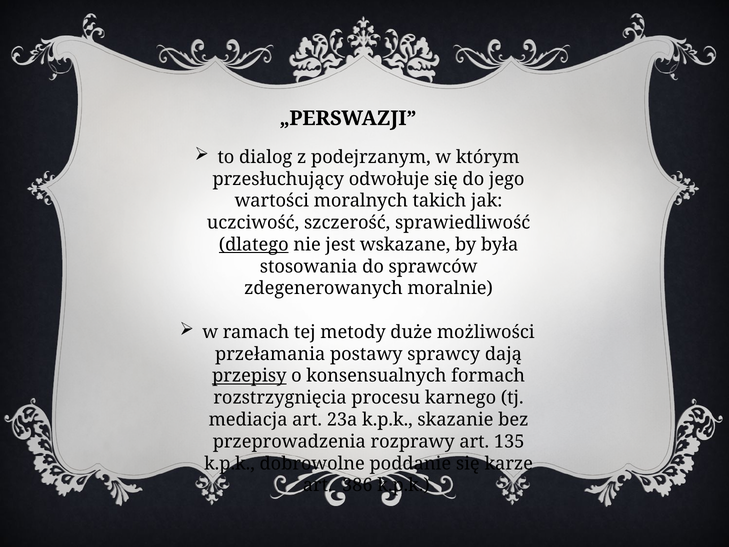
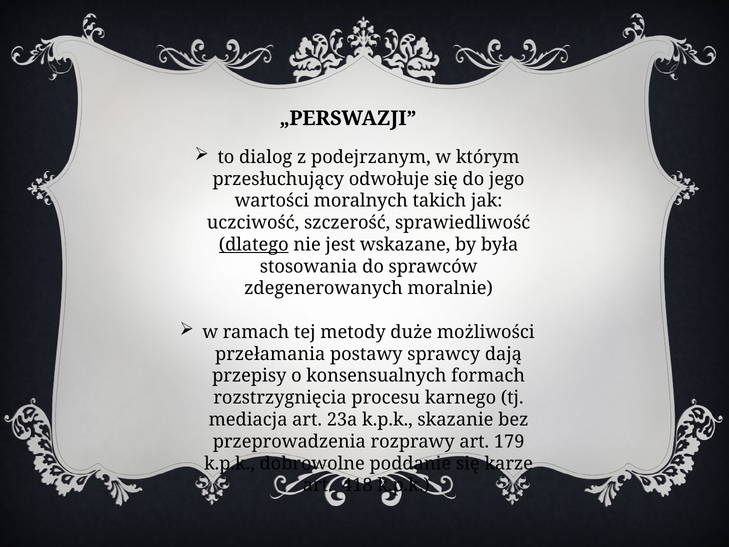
przepisy underline: present -> none
135: 135 -> 179
386: 386 -> 418
